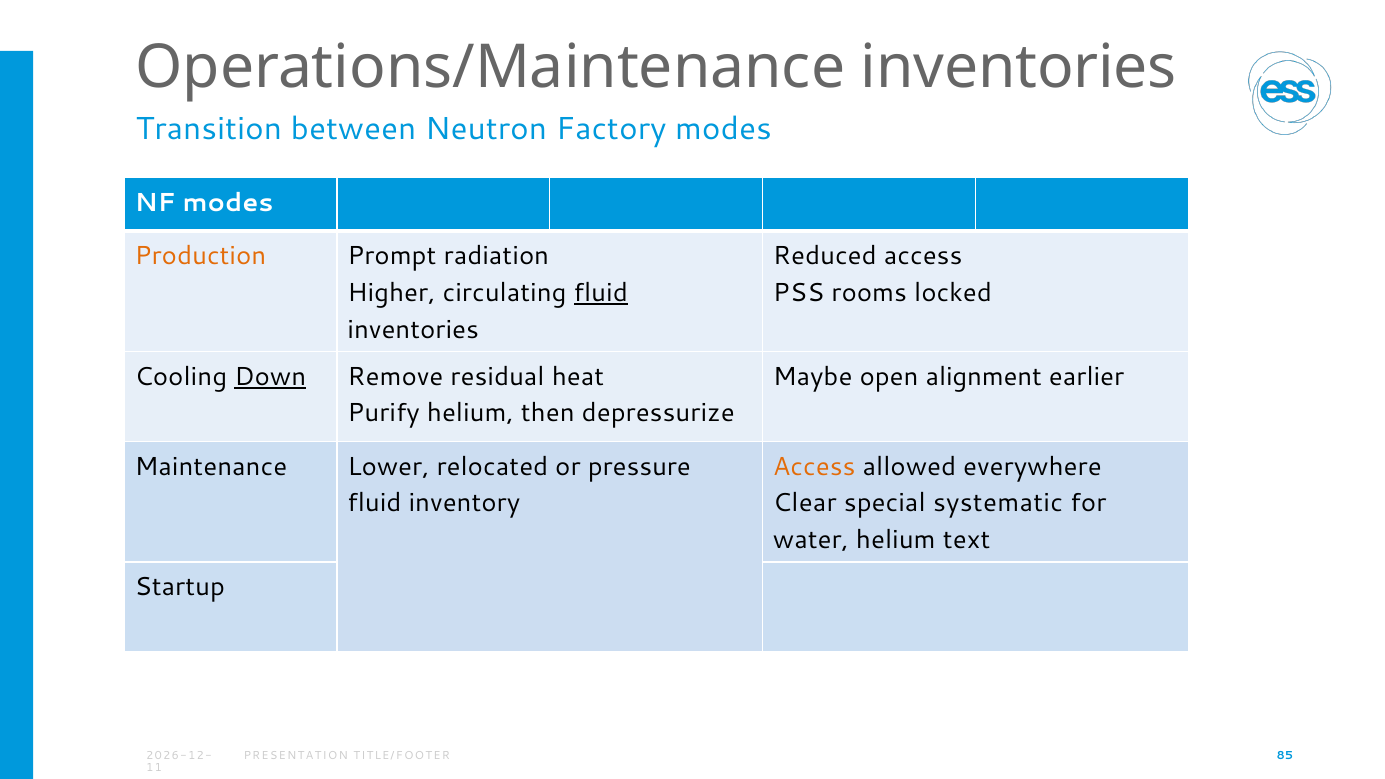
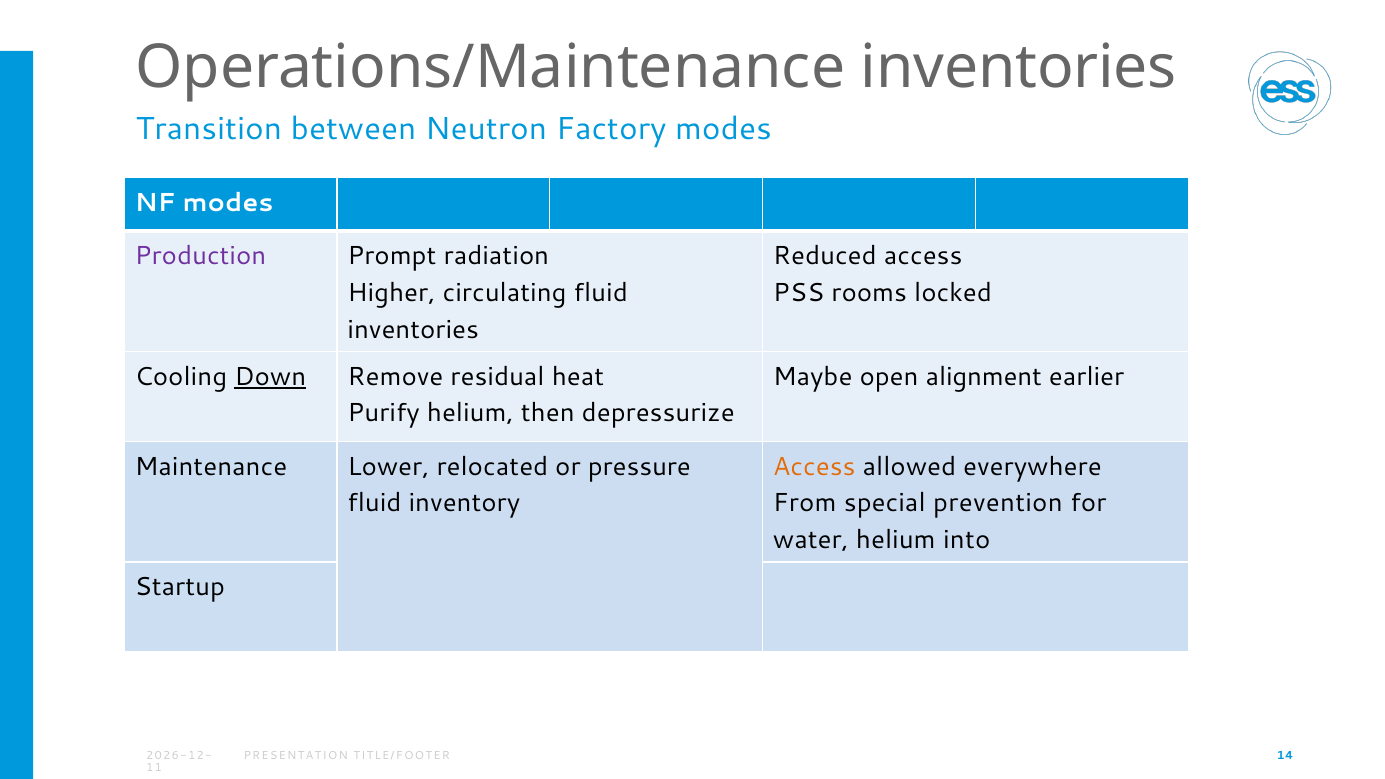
Production colour: orange -> purple
fluid at (601, 293) underline: present -> none
Clear: Clear -> From
systematic: systematic -> prevention
text: text -> into
85: 85 -> 14
